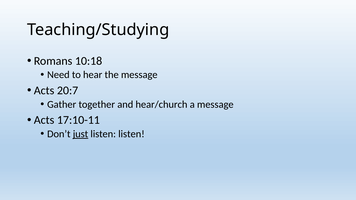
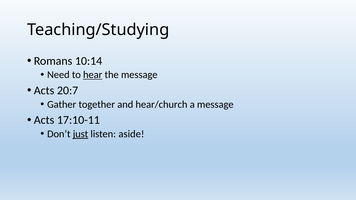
10:18: 10:18 -> 10:14
hear underline: none -> present
listen listen: listen -> aside
